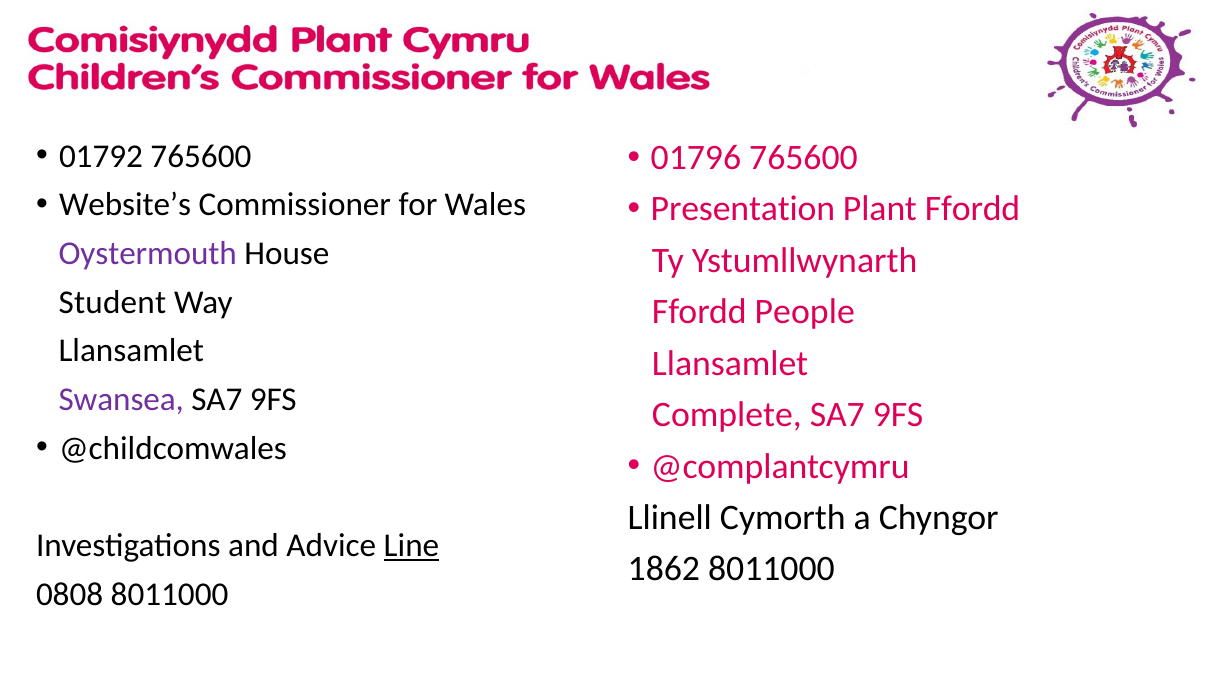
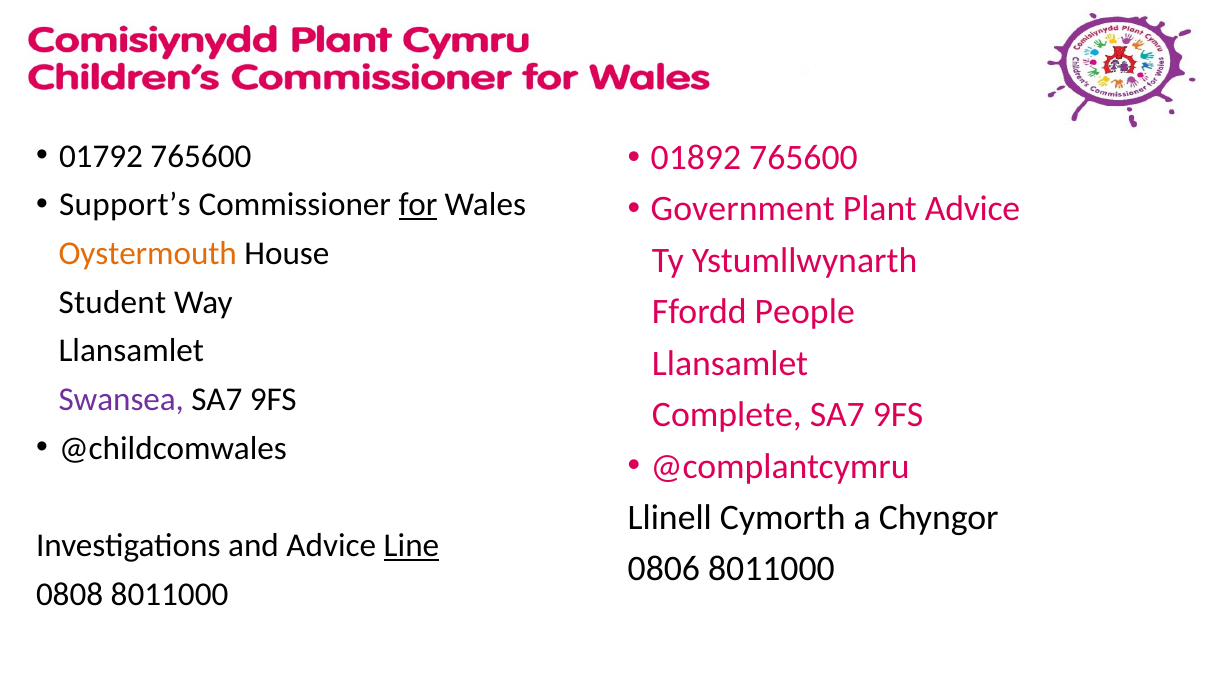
01796: 01796 -> 01892
Website’s: Website’s -> Support’s
for underline: none -> present
Presentation: Presentation -> Government
Plant Ffordd: Ffordd -> Advice
Oystermouth colour: purple -> orange
1862: 1862 -> 0806
